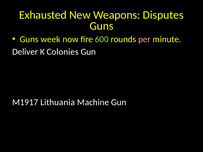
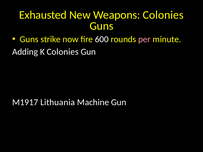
Weapons Disputes: Disputes -> Colonies
week: week -> strike
600 colour: light green -> white
Deliver: Deliver -> Adding
